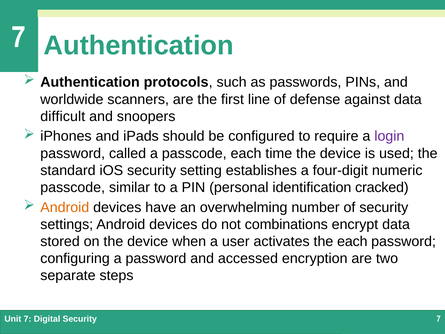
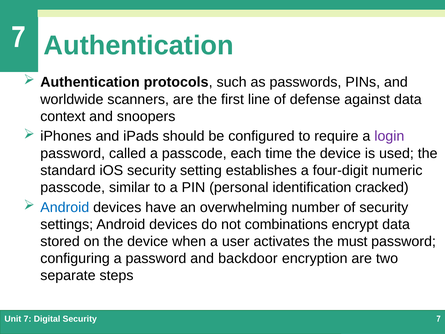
difficult: difficult -> context
Android at (65, 207) colour: orange -> blue
the each: each -> must
accessed: accessed -> backdoor
